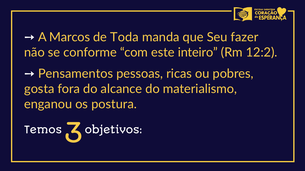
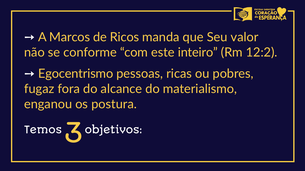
Toda: Toda -> Ricos
fazer: fazer -> valor
Pensamentos: Pensamentos -> Egocentrismo
gosta: gosta -> fugaz
